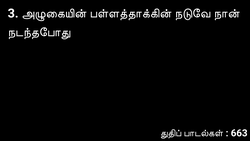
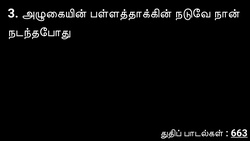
663 underline: none -> present
